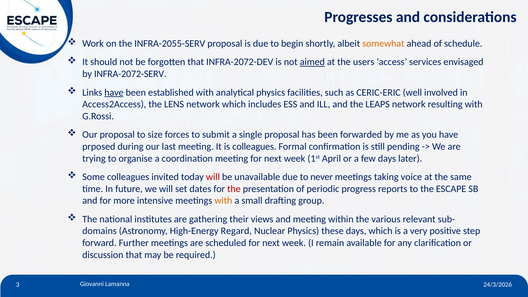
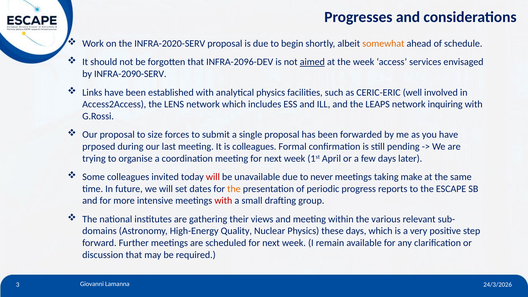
INFRA-2055-SERV: INFRA-2055-SERV -> INFRA-2020-SERV
INFRA-2072-DEV: INFRA-2072-DEV -> INFRA-2096-DEV
the users: users -> week
INFRA-2072-SERV: INFRA-2072-SERV -> INFRA-2090-SERV
have at (114, 92) underline: present -> none
resulting: resulting -> inquiring
voice: voice -> make
the at (234, 189) colour: red -> orange
with at (223, 201) colour: orange -> red
Regard: Regard -> Quality
